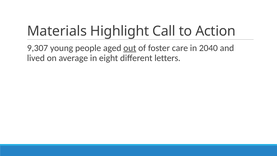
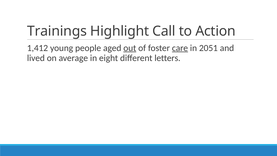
Materials: Materials -> Trainings
9,307: 9,307 -> 1,412
care underline: none -> present
2040: 2040 -> 2051
